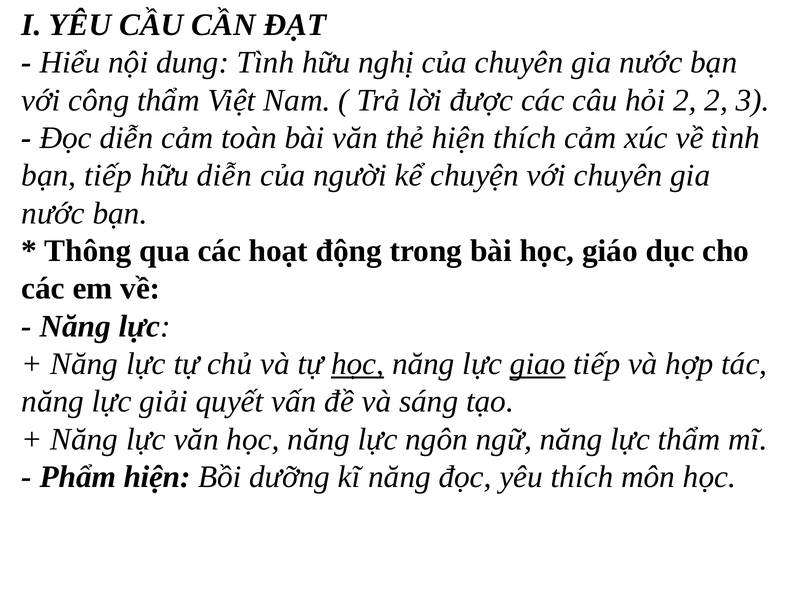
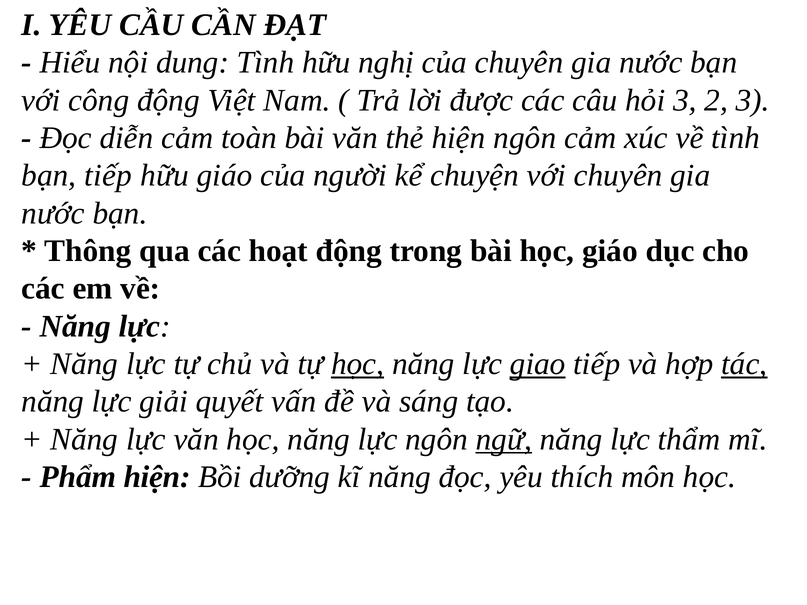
công thẩm: thẩm -> động
hỏi 2: 2 -> 3
hiện thích: thích -> ngôn
hữu diễn: diễn -> giáo
tác underline: none -> present
ngữ underline: none -> present
